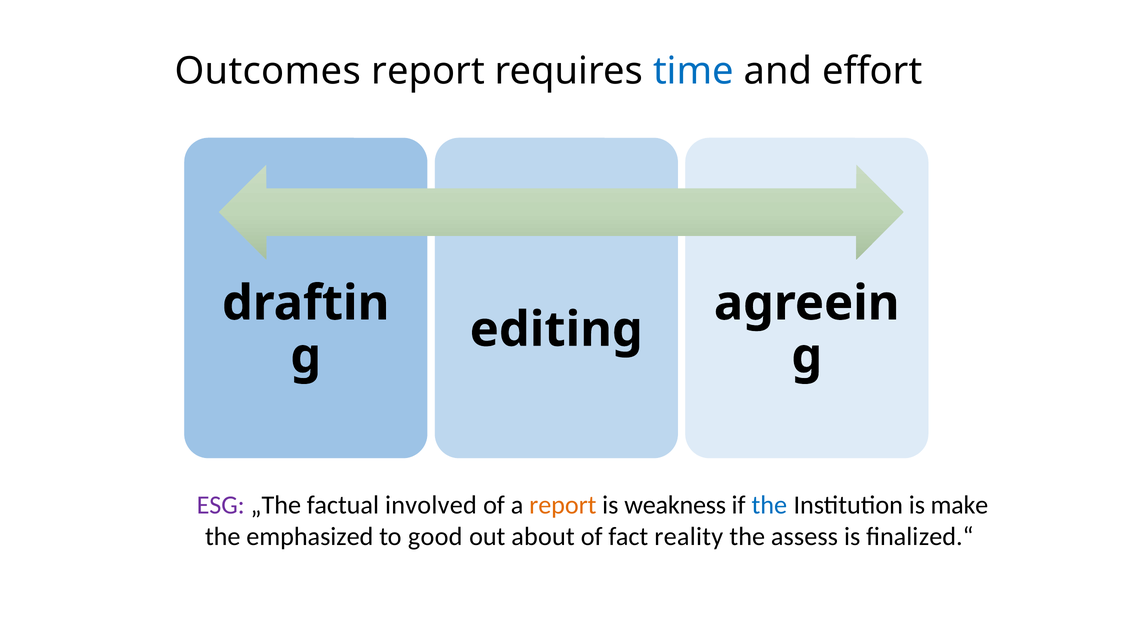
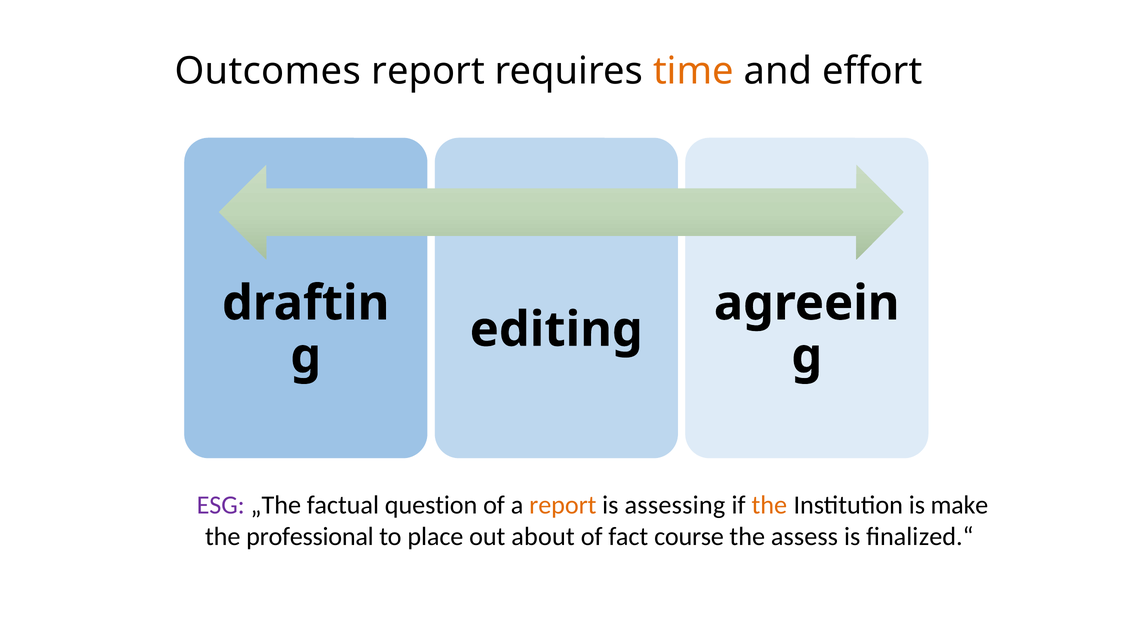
time colour: blue -> orange
involved: involved -> question
weakness: weakness -> assessing
the at (769, 505) colour: blue -> orange
emphasized: emphasized -> professional
good: good -> place
reality: reality -> course
